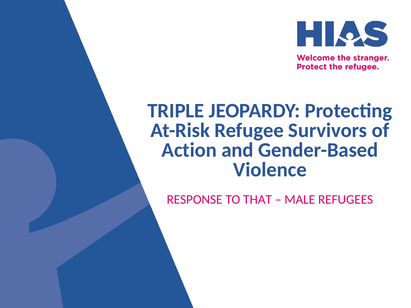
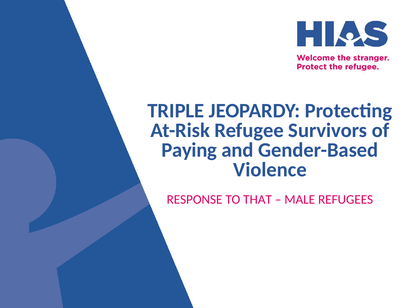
Action: Action -> Paying
